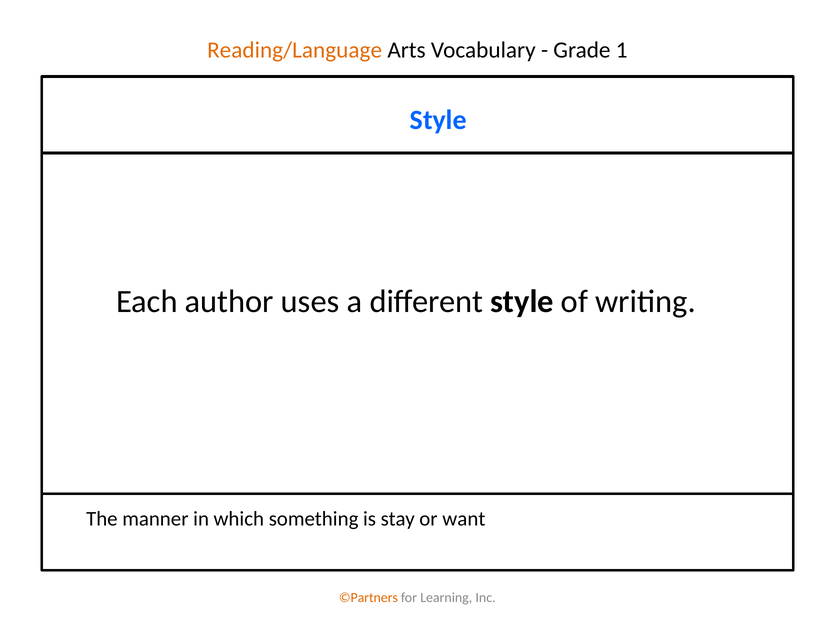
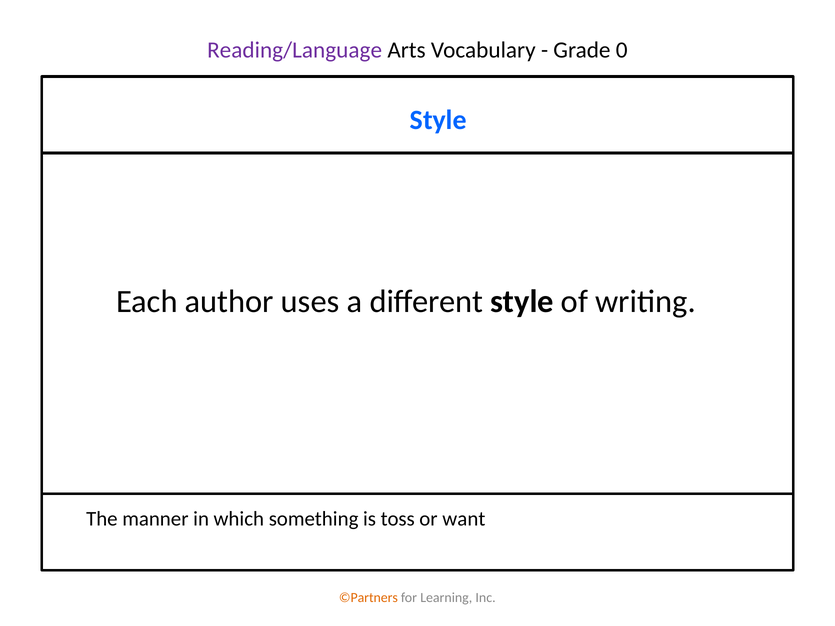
Reading/Language colour: orange -> purple
1: 1 -> 0
stay: stay -> toss
